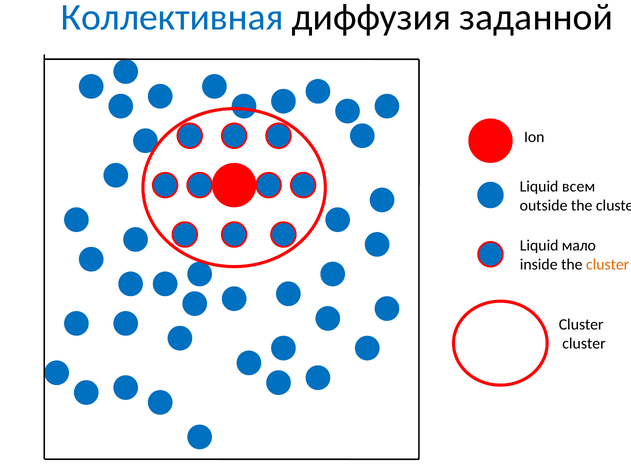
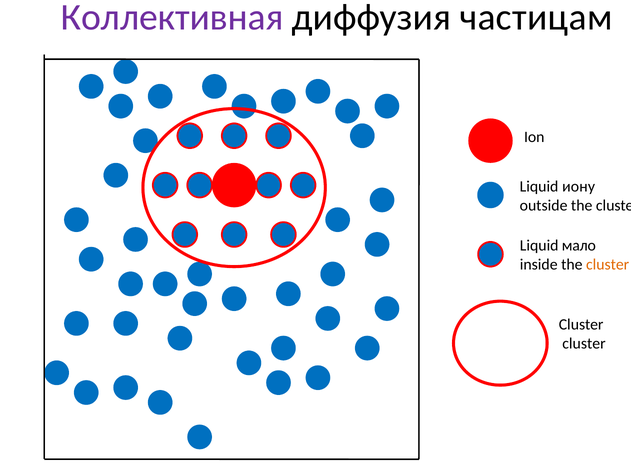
Коллективная colour: blue -> purple
заданной: заданной -> частицам
всем: всем -> иону
